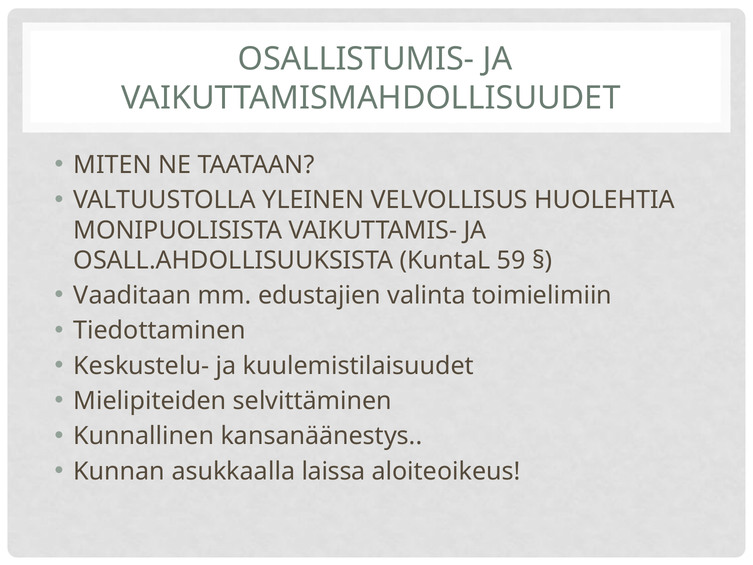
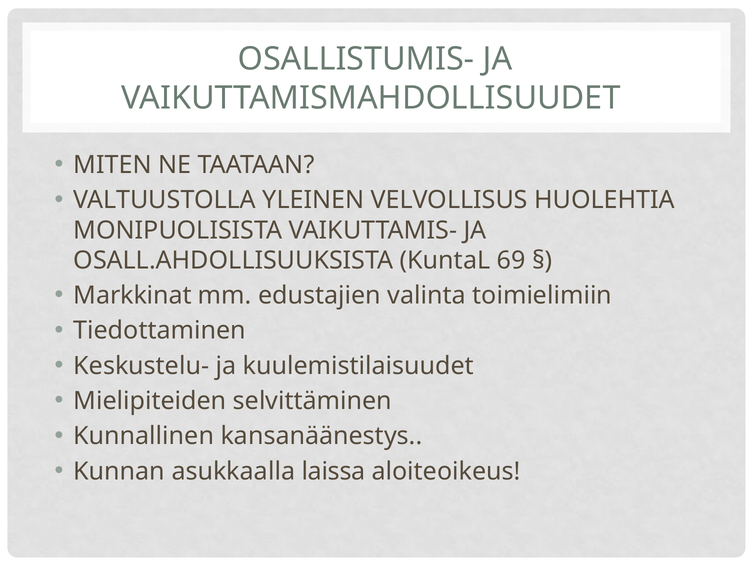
59: 59 -> 69
Vaaditaan: Vaaditaan -> Markkinat
